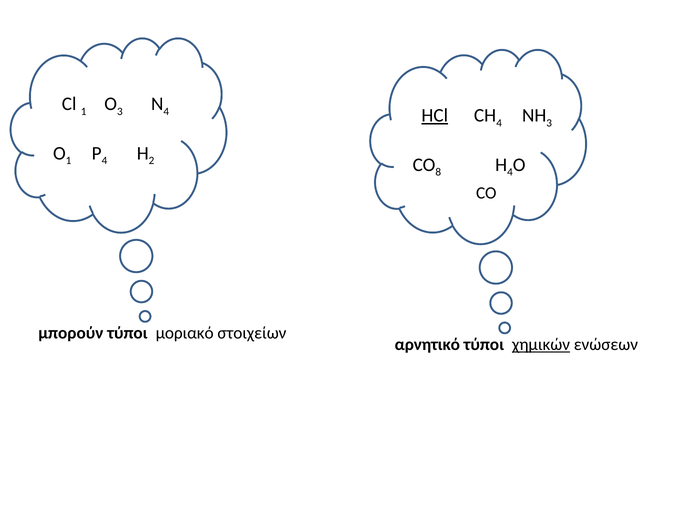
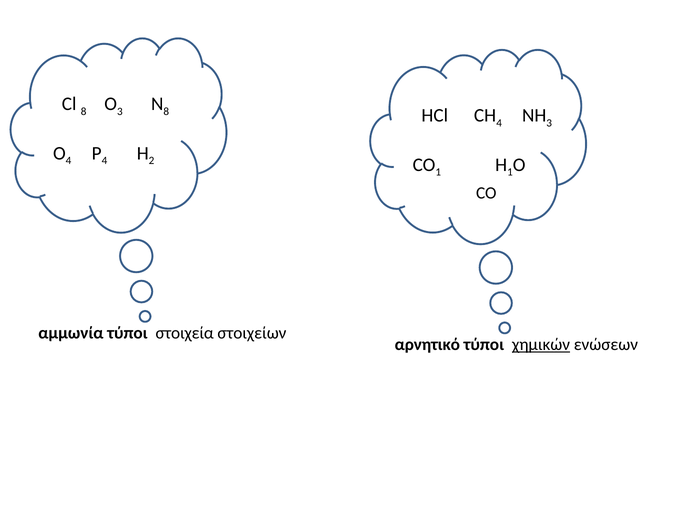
Cl 1: 1 -> 8
4 at (166, 111): 4 -> 8
HCl underline: present -> none
1 at (68, 161): 1 -> 4
CO 8: 8 -> 1
4 at (510, 172): 4 -> 1
μπορούν: μπορούν -> αμμωνία
μοριακό: μοριακό -> στοιχεία
